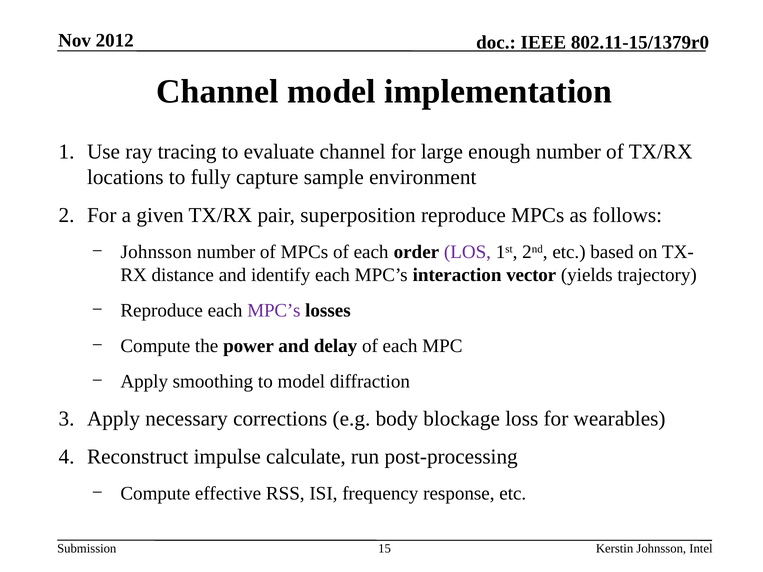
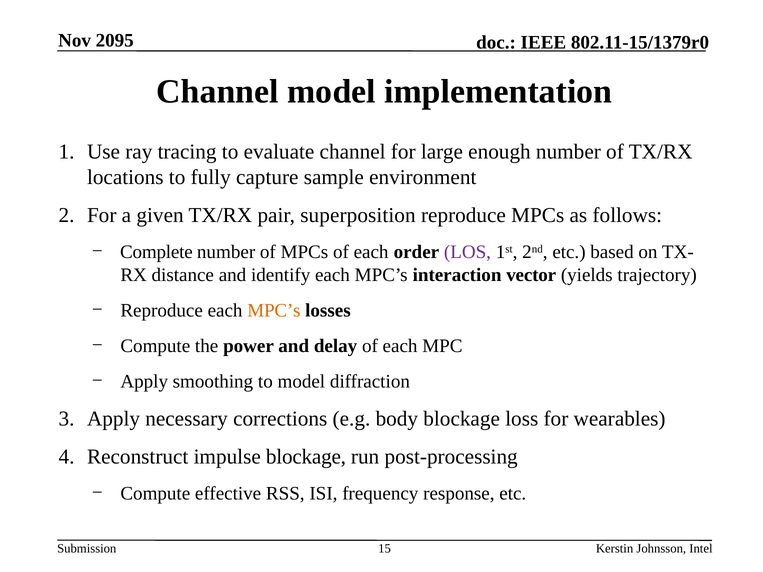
2012: 2012 -> 2095
Johnsson at (156, 252): Johnsson -> Complete
MPC’s at (274, 311) colour: purple -> orange
impulse calculate: calculate -> blockage
